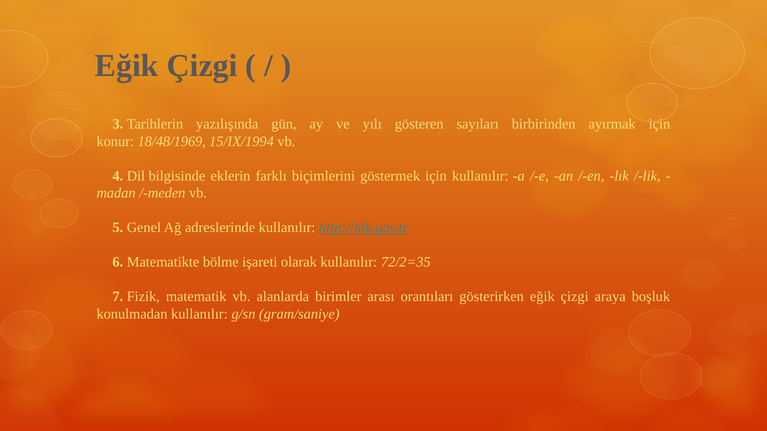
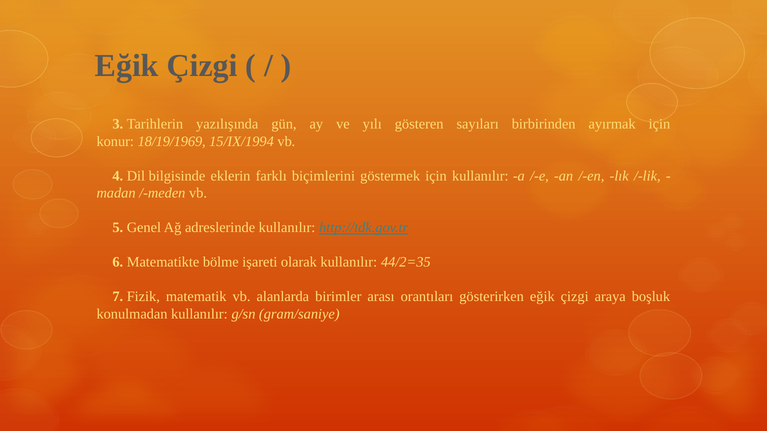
18/48/1969: 18/48/1969 -> 18/19/1969
72/2=35: 72/2=35 -> 44/2=35
